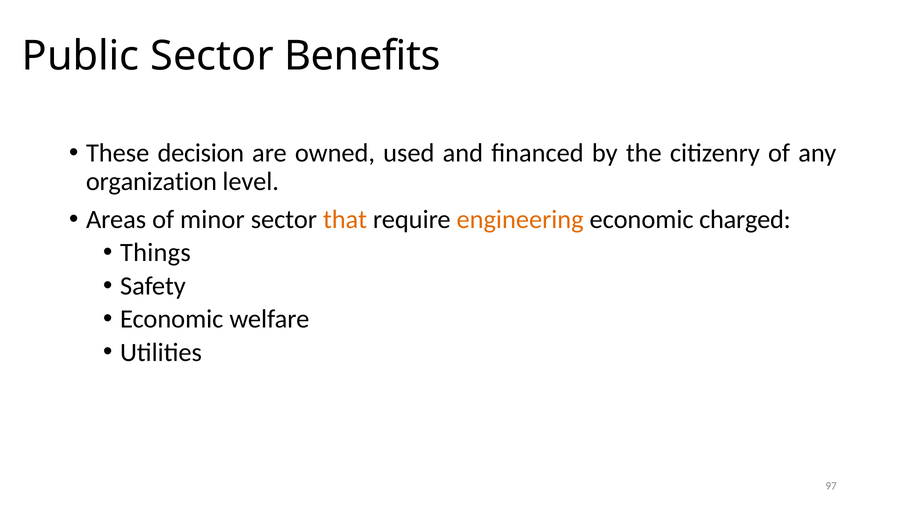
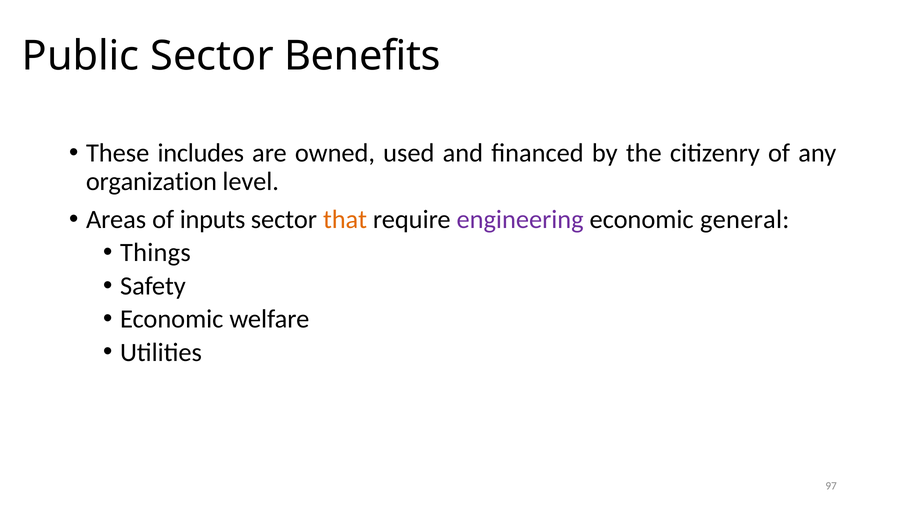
decision: decision -> includes
minor: minor -> inputs
engineering colour: orange -> purple
charged: charged -> general
